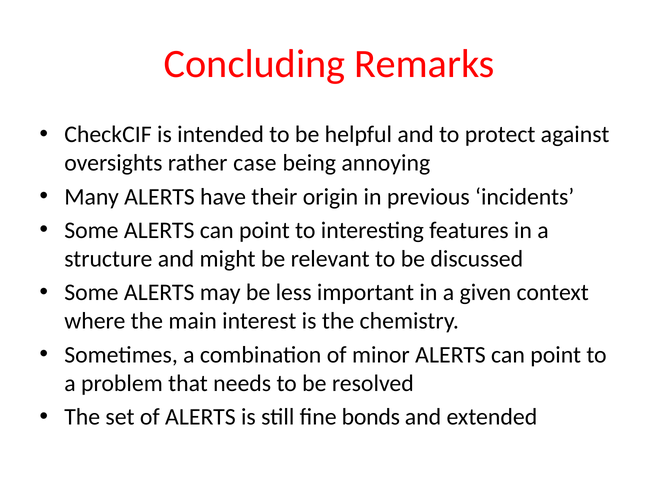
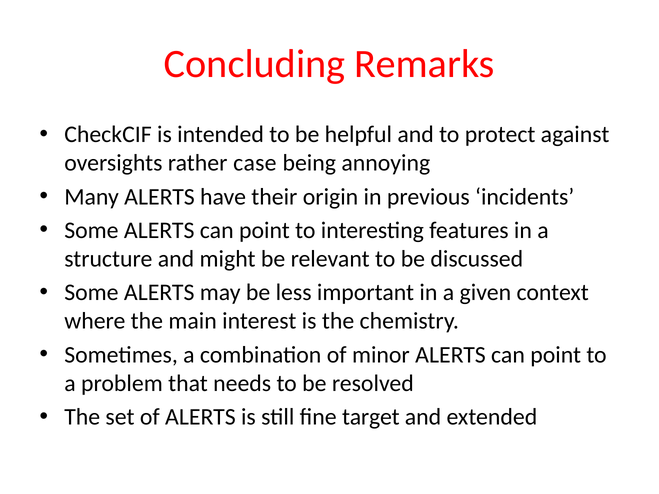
bonds: bonds -> target
